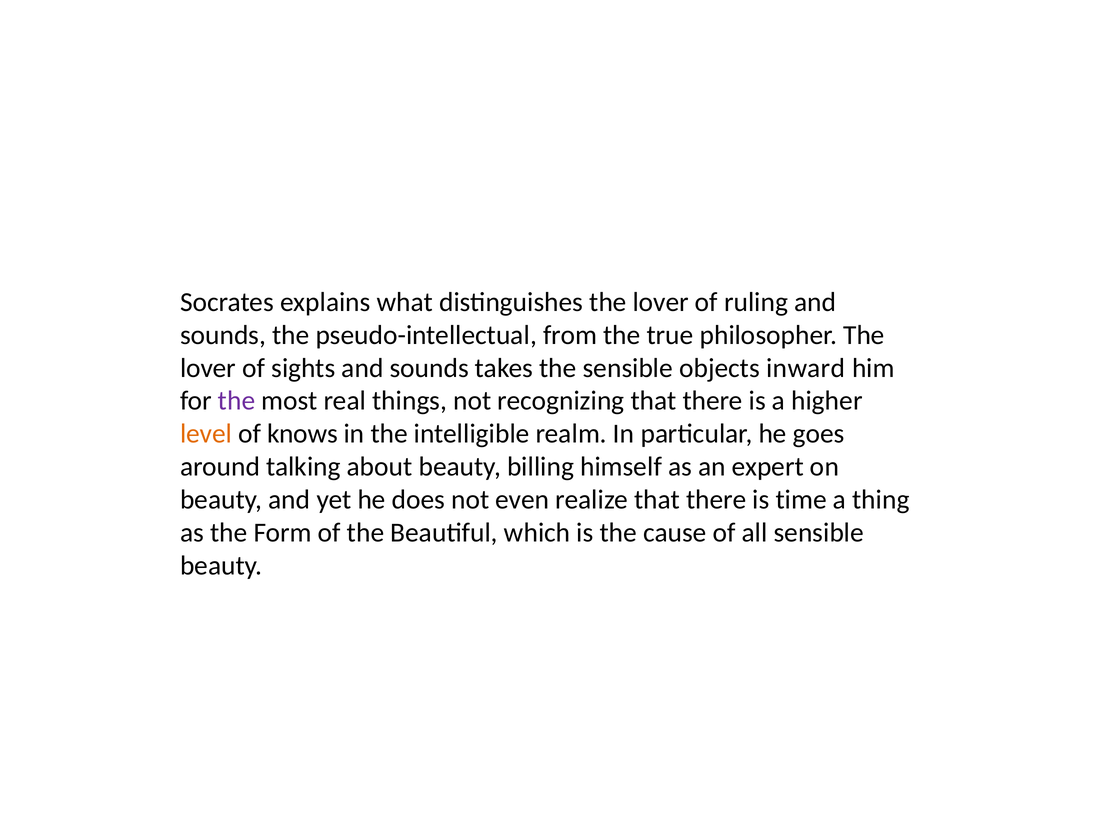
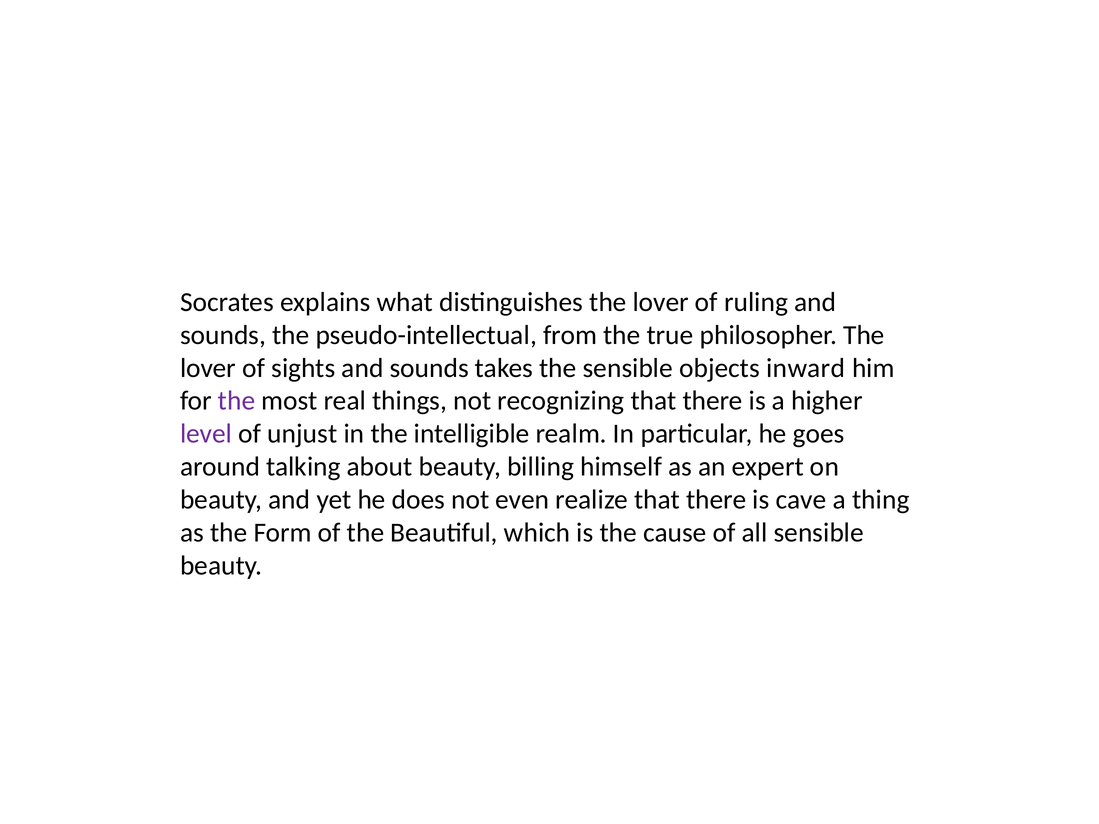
level colour: orange -> purple
knows: knows -> unjust
time: time -> cave
